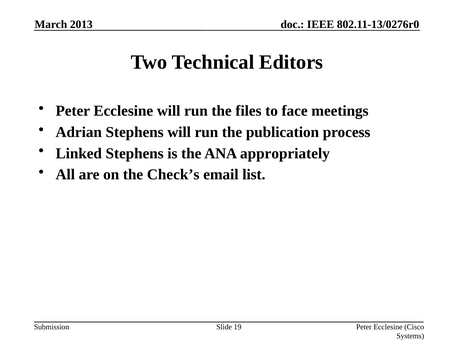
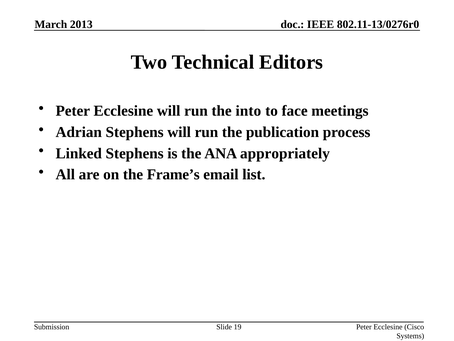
files: files -> into
Check’s: Check’s -> Frame’s
